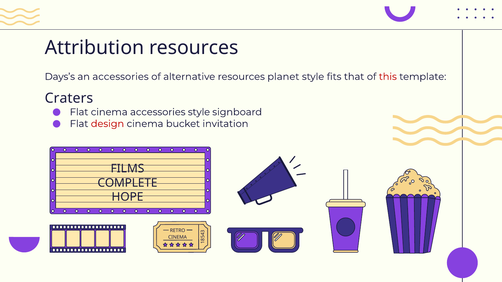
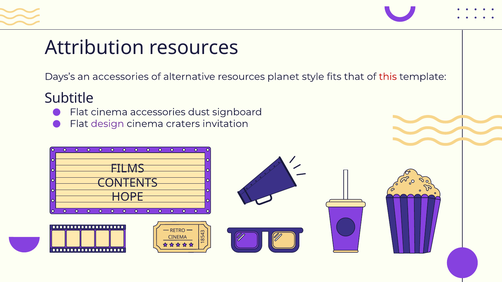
Craters: Craters -> Subtitle
accessories style: style -> dust
design colour: red -> purple
bucket: bucket -> craters
COMPLETE: COMPLETE -> CONTENTS
